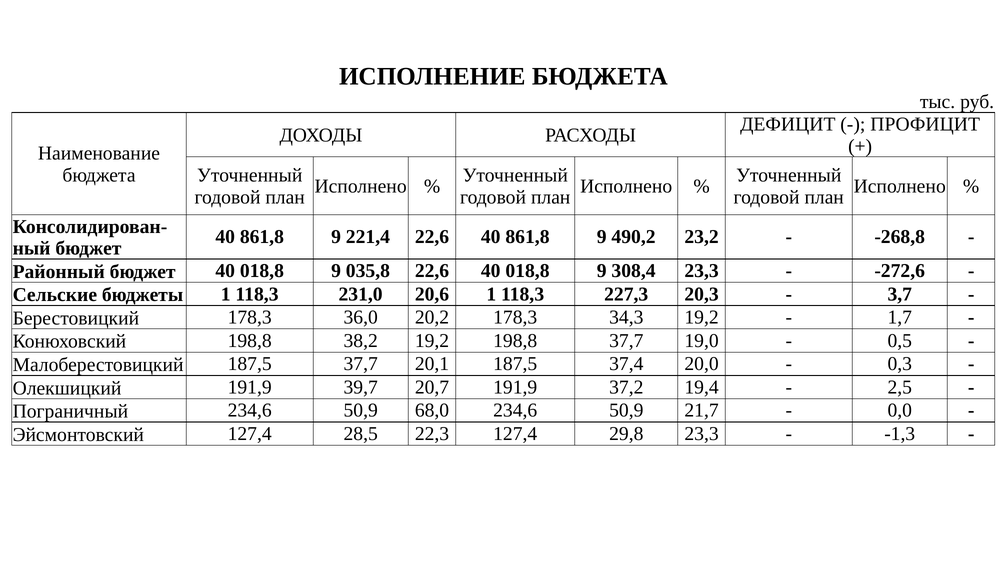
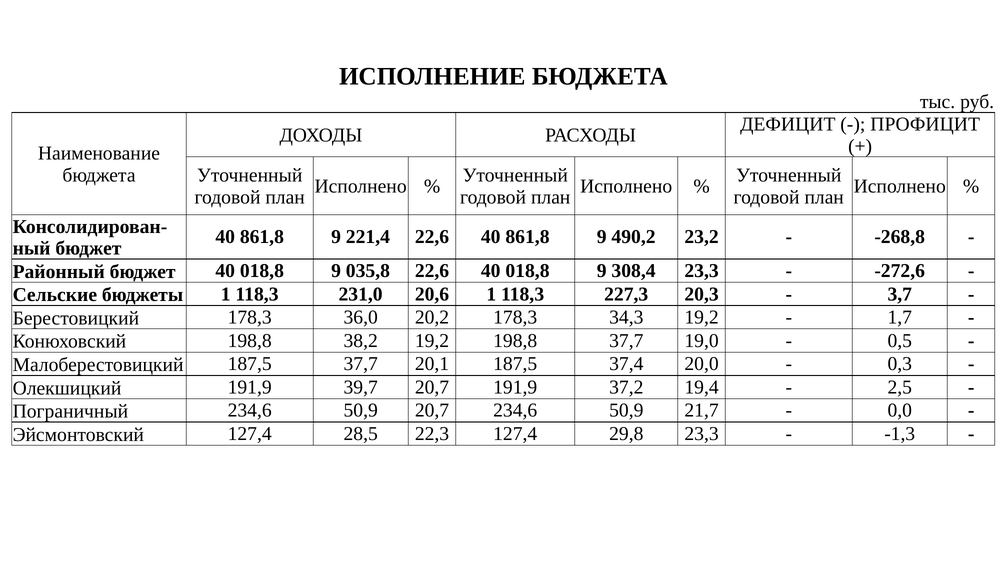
50,9 68,0: 68,0 -> 20,7
